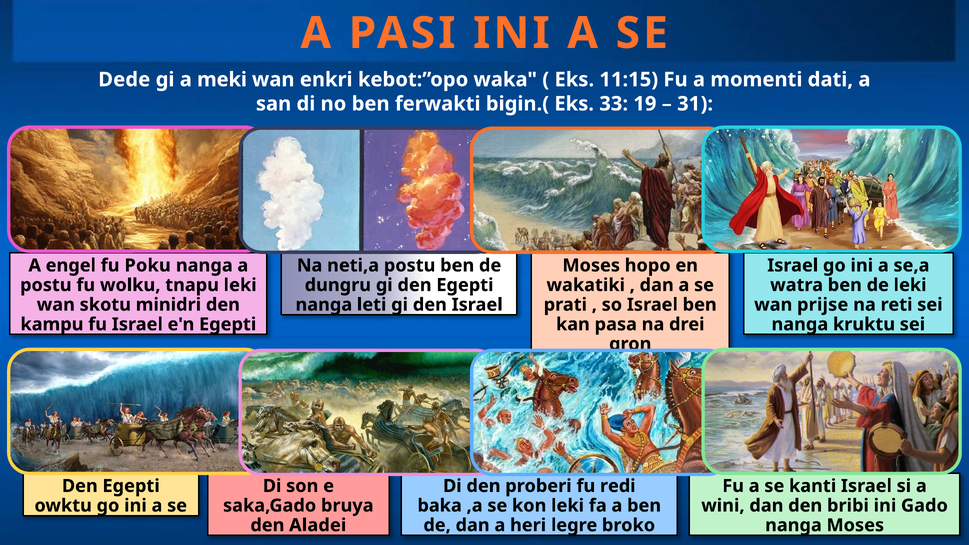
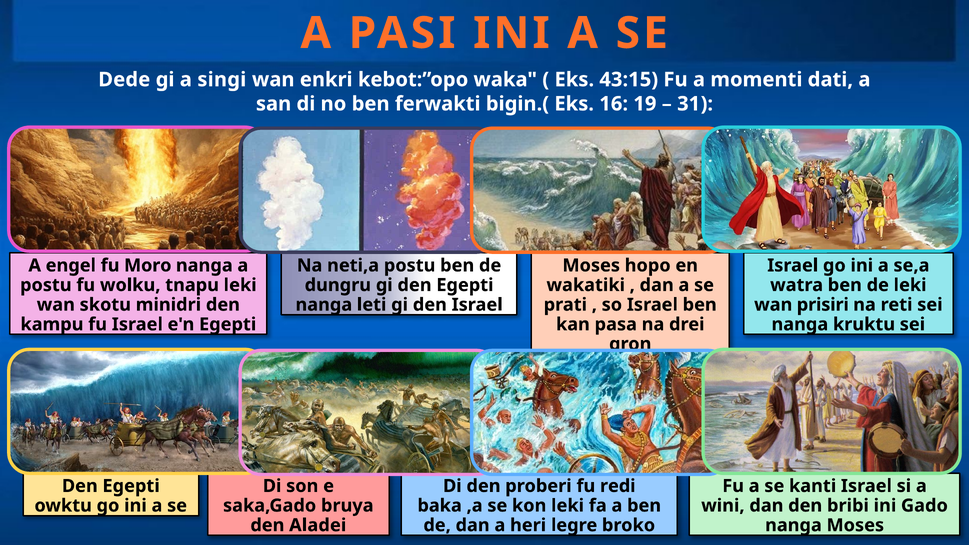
meki: meki -> singi
11:15: 11:15 -> 43:15
33: 33 -> 16
Poku: Poku -> Moro
prijse: prijse -> prisiri
